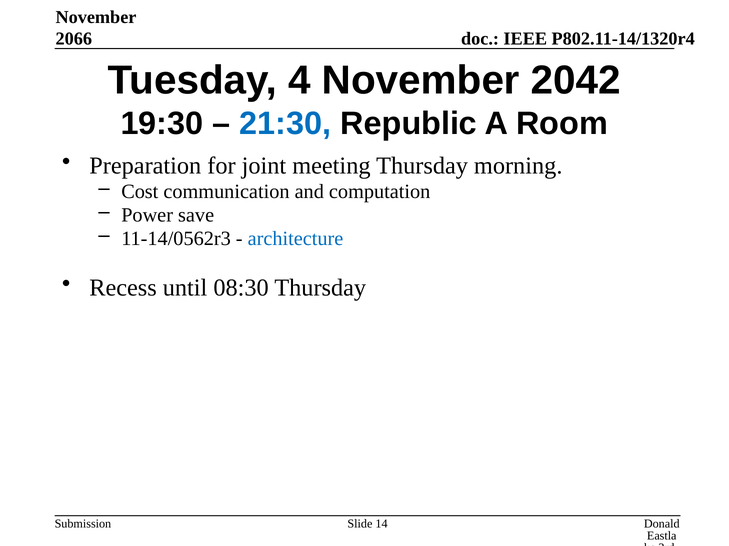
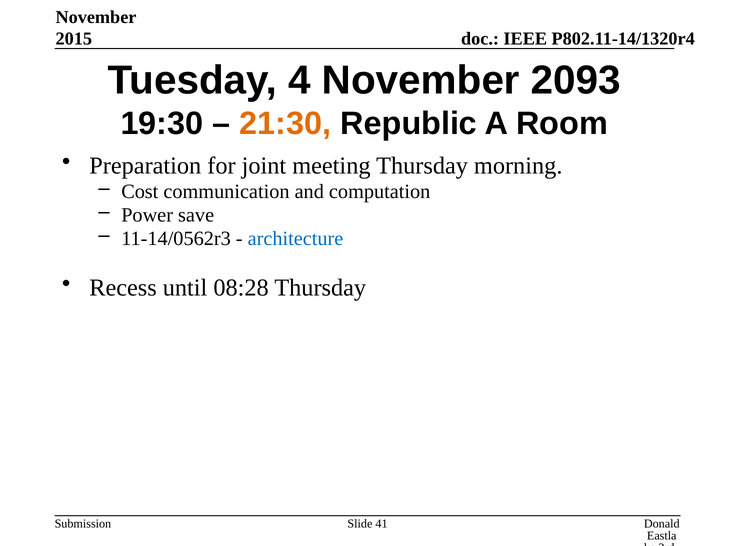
2066: 2066 -> 2015
2042: 2042 -> 2093
21:30 colour: blue -> orange
08:30: 08:30 -> 08:28
14: 14 -> 41
